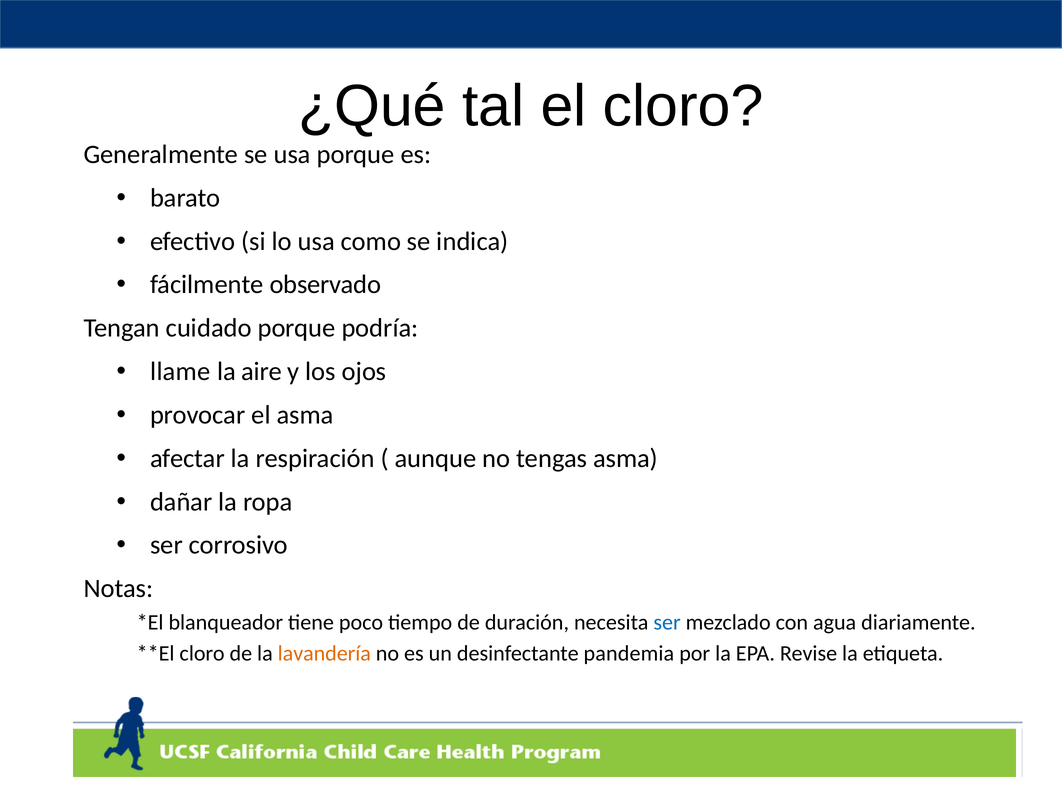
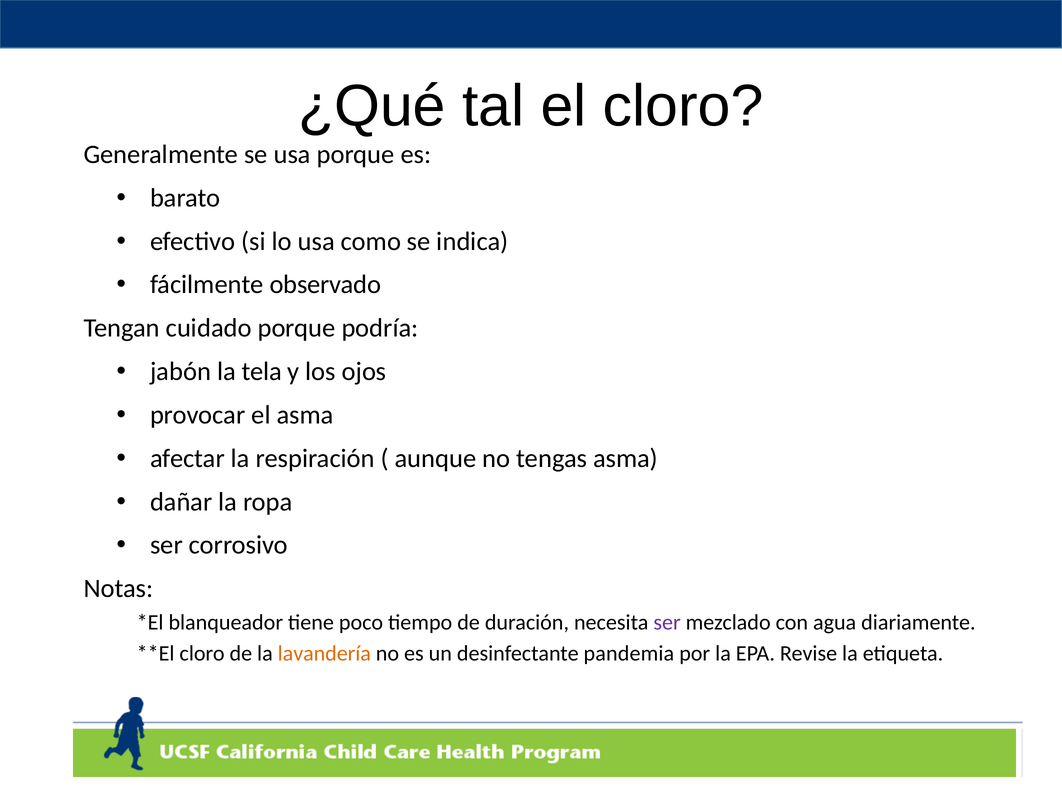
llame: llame -> jabón
aire: aire -> tela
ser at (667, 623) colour: blue -> purple
